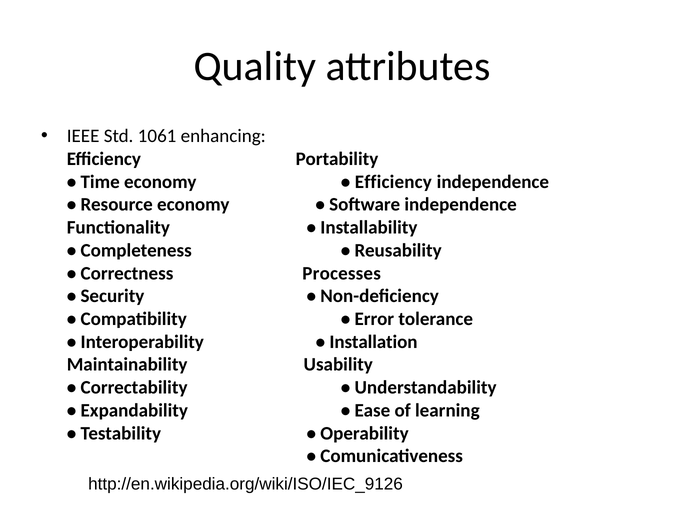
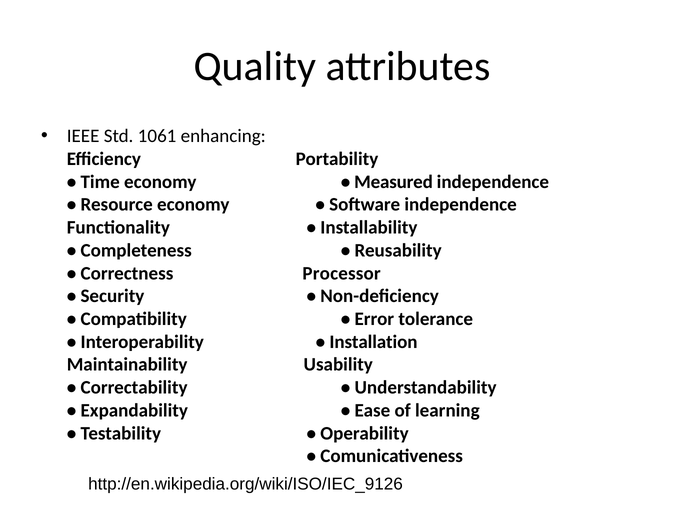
Efficiency at (393, 182): Efficiency -> Measured
Processes: Processes -> Processor
